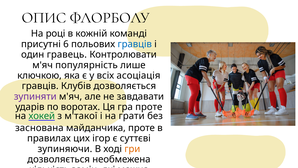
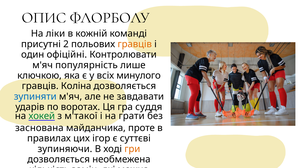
році: році -> ліки
6: 6 -> 2
гравців at (135, 44) colour: blue -> orange
гравець: гравець -> офіційні
асоціація: асоціація -> минулого
Клубів: Клубів -> Коліна
зупиняти colour: purple -> blue
гра проте: проте -> суддя
